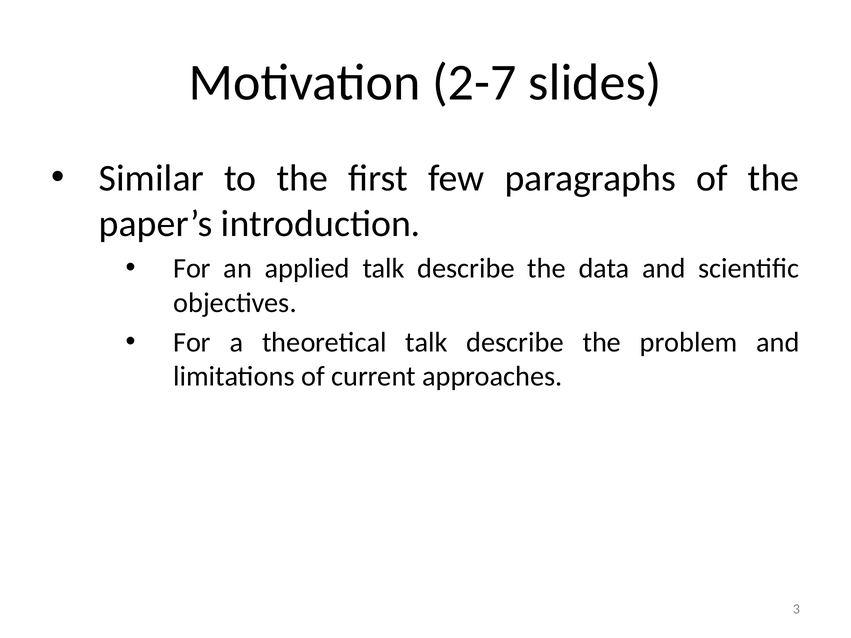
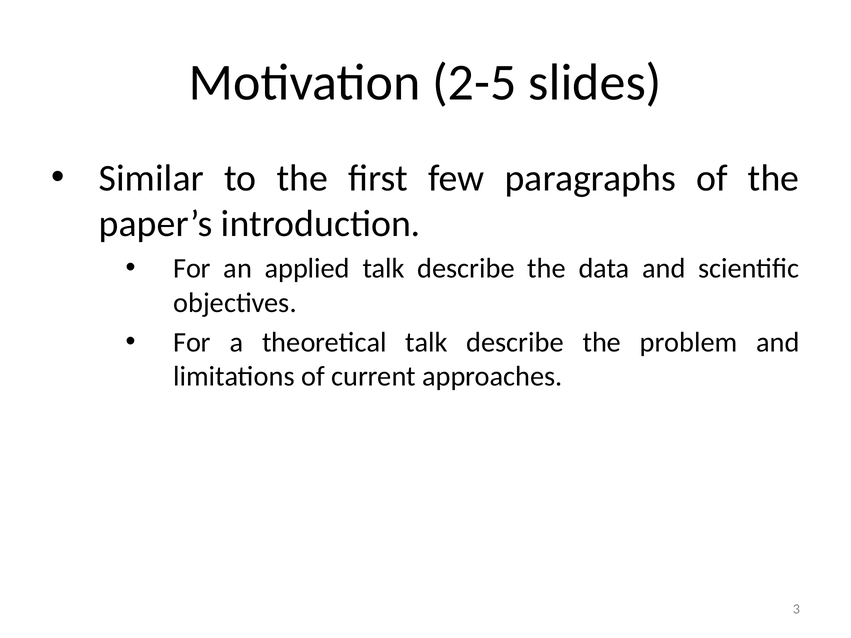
2-7: 2-7 -> 2-5
